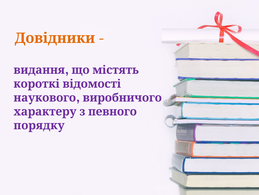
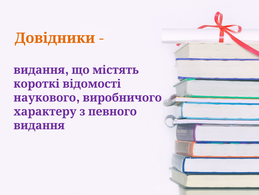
порядку at (39, 125): порядку -> видання
